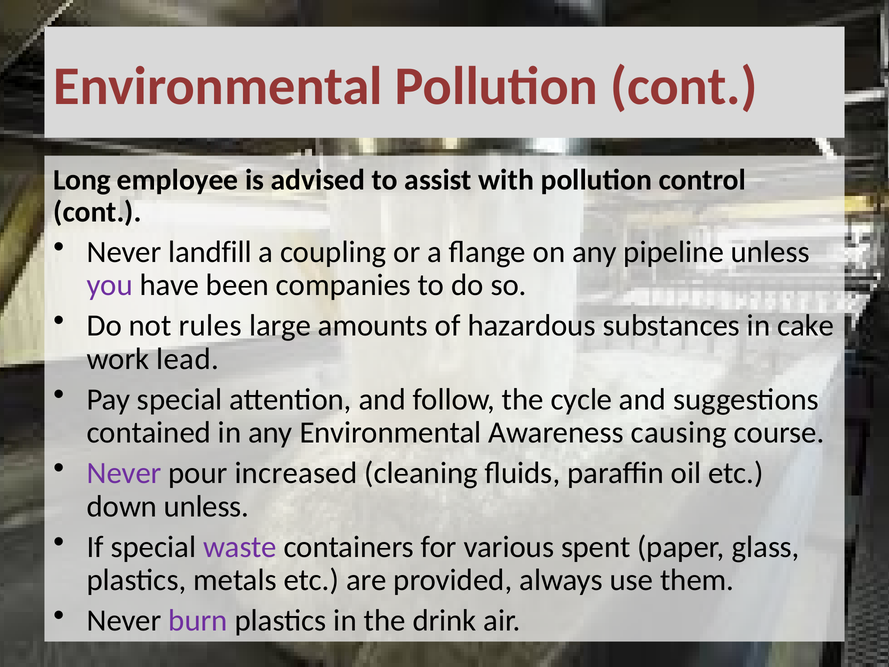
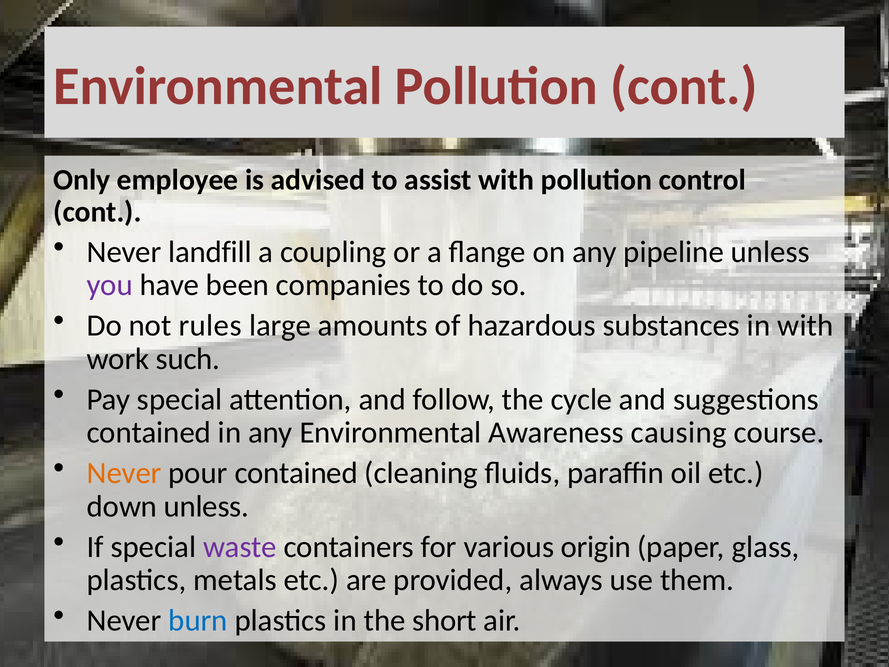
Long: Long -> Only
in cake: cake -> with
lead: lead -> such
Never at (124, 473) colour: purple -> orange
pour increased: increased -> contained
spent: spent -> origin
burn colour: purple -> blue
drink: drink -> short
